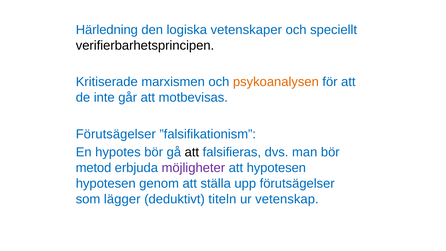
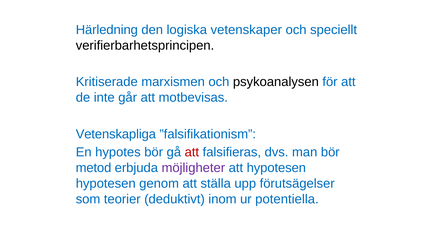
psykoanalysen colour: orange -> black
Förutsägelser at (116, 134): Förutsägelser -> Vetenskapliga
att at (192, 152) colour: black -> red
lägger: lägger -> teorier
titeln: titeln -> inom
vetenskap: vetenskap -> potentiella
